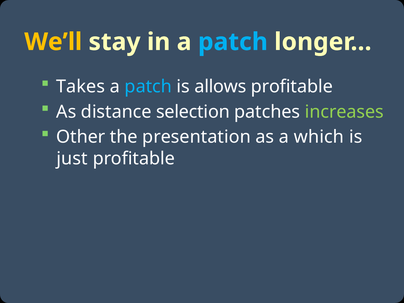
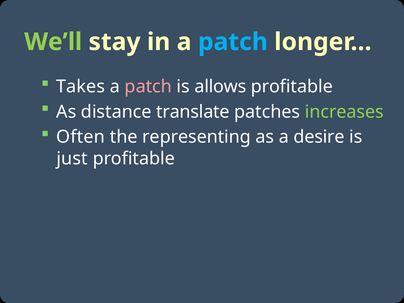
We’ll colour: yellow -> light green
patch at (148, 87) colour: light blue -> pink
selection: selection -> translate
Other: Other -> Often
presentation: presentation -> representing
which: which -> desire
